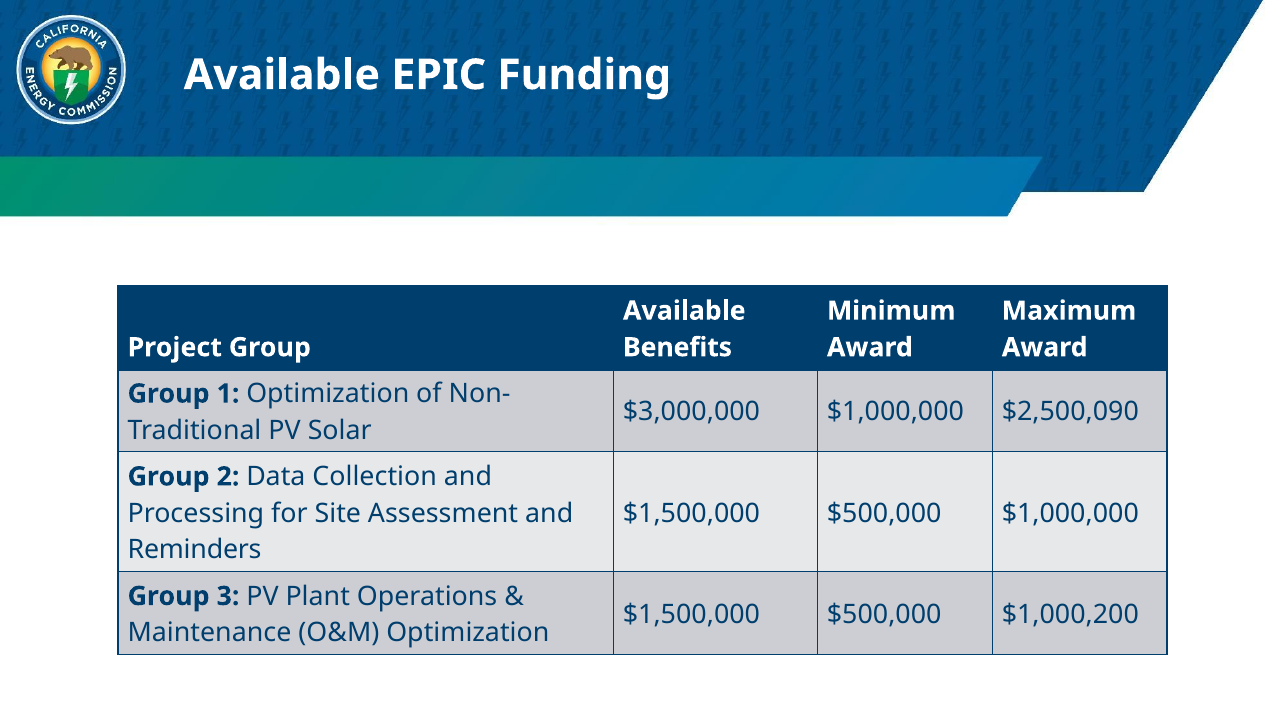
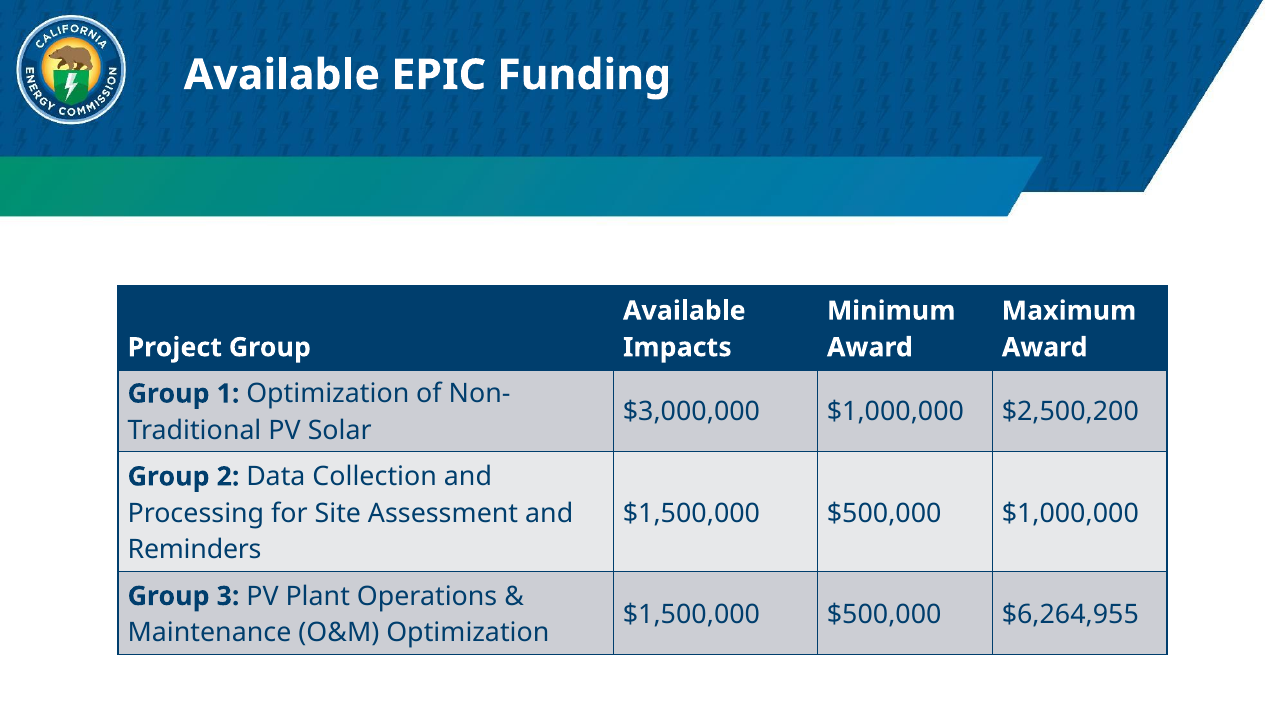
Benefits: Benefits -> Impacts
$2,500,090: $2,500,090 -> $2,500,200
$1,000,200: $1,000,200 -> $6,264,955
